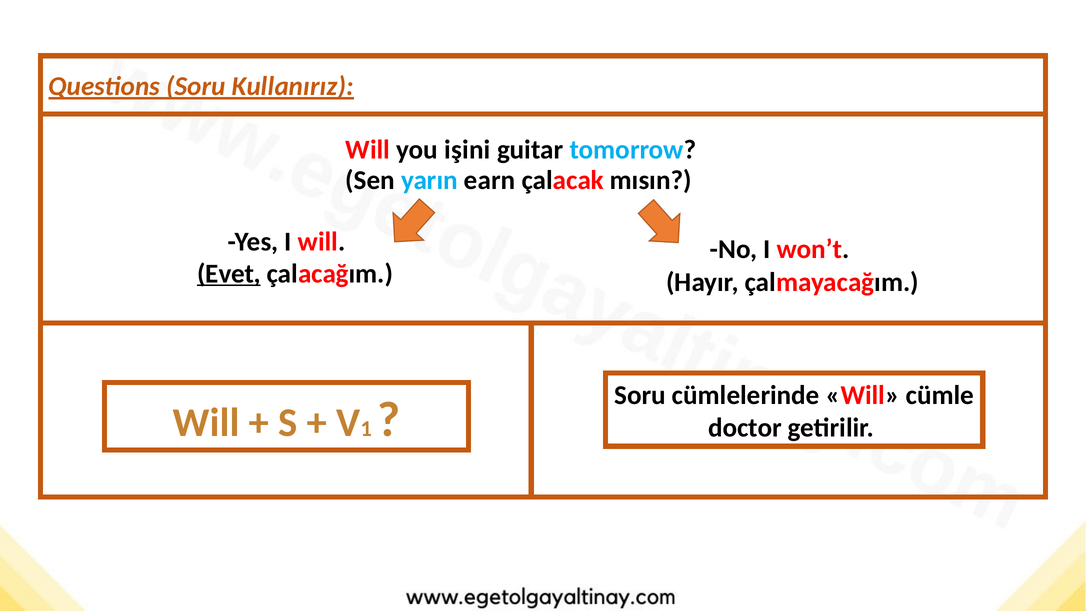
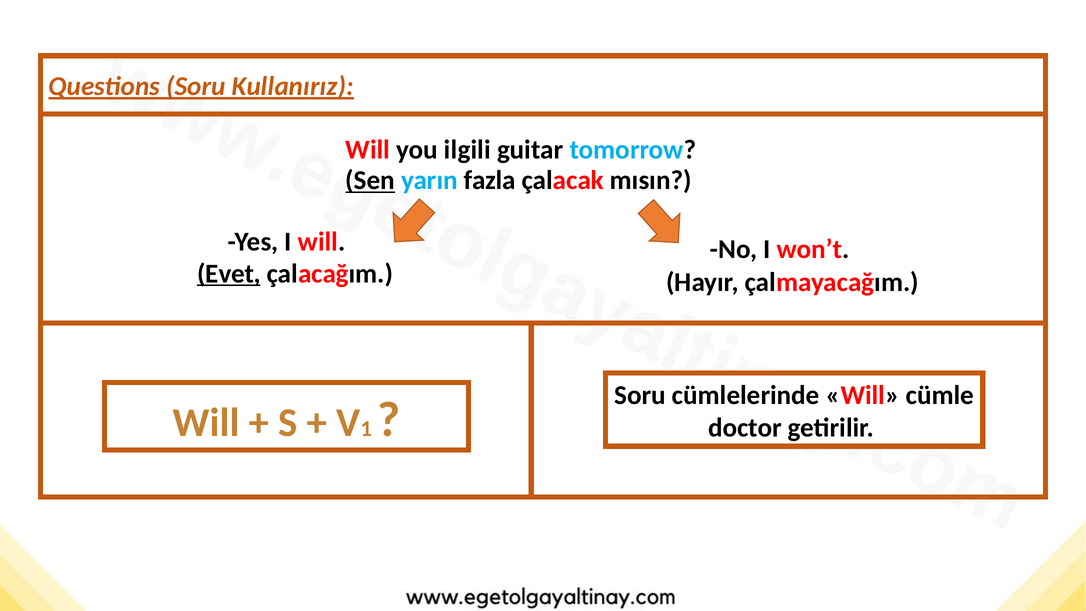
işini: işini -> ilgili
Sen underline: none -> present
earn: earn -> fazla
